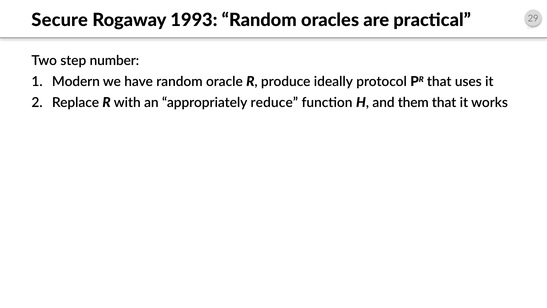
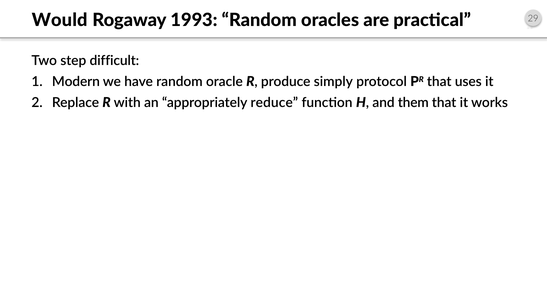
Secure: Secure -> Would
number: number -> difficult
ideally: ideally -> simply
